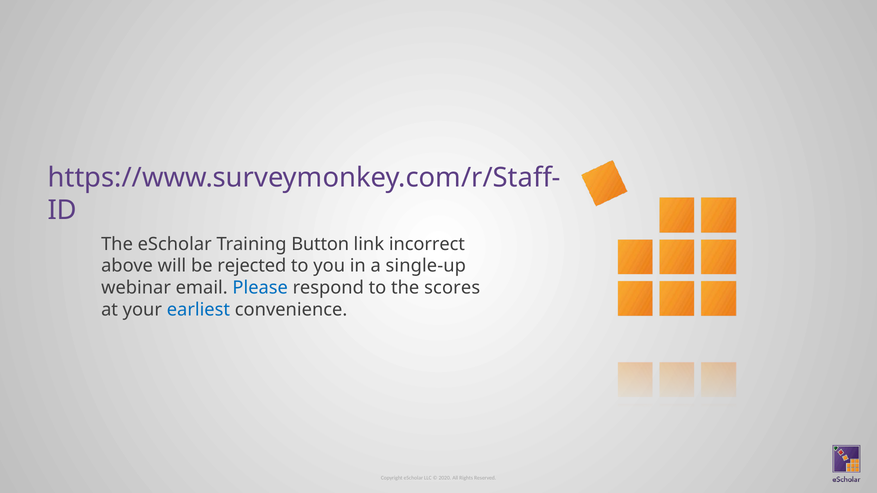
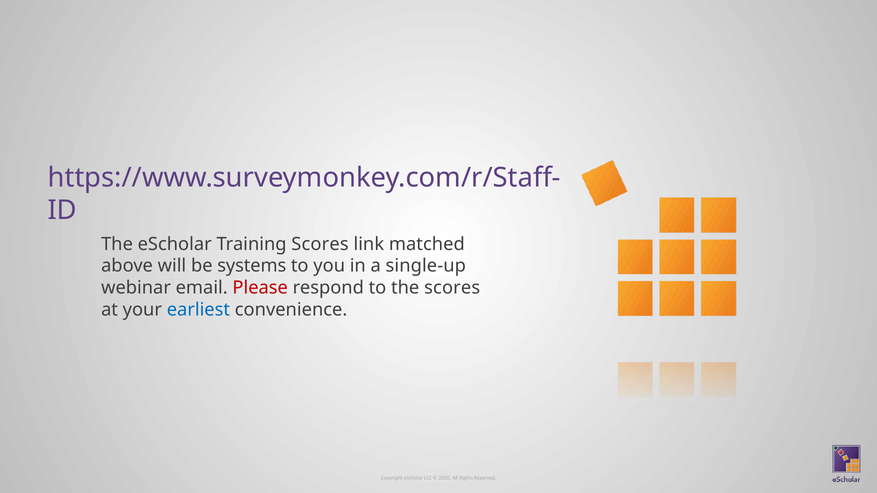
Training Button: Button -> Scores
incorrect: incorrect -> matched
rejected: rejected -> systems
Please colour: blue -> red
